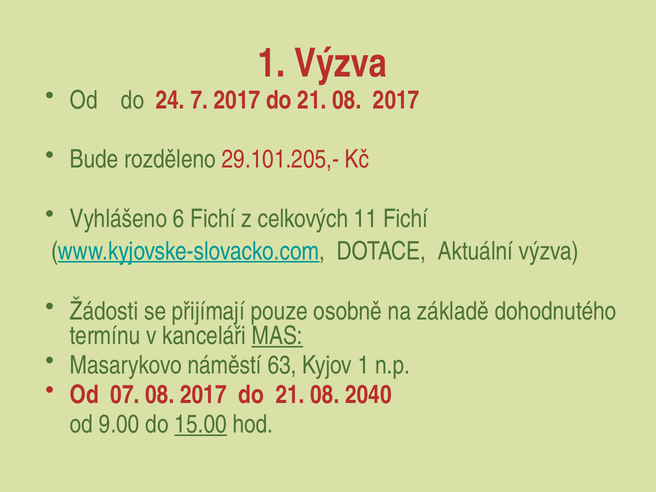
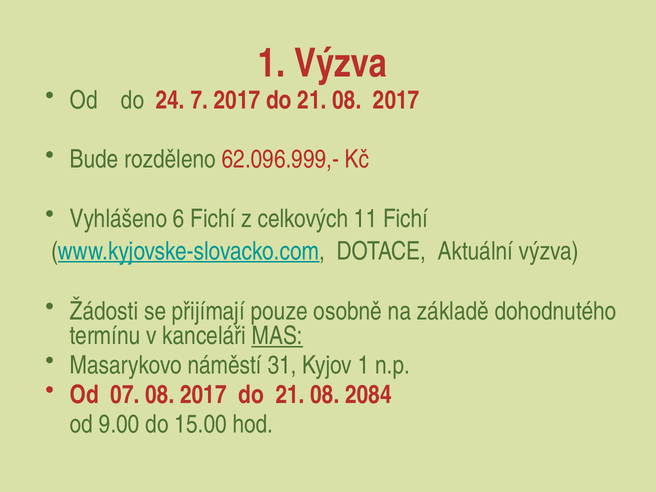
29.101.205,-: 29.101.205,- -> 62.096.999,-
63: 63 -> 31
2040: 2040 -> 2084
15.00 underline: present -> none
